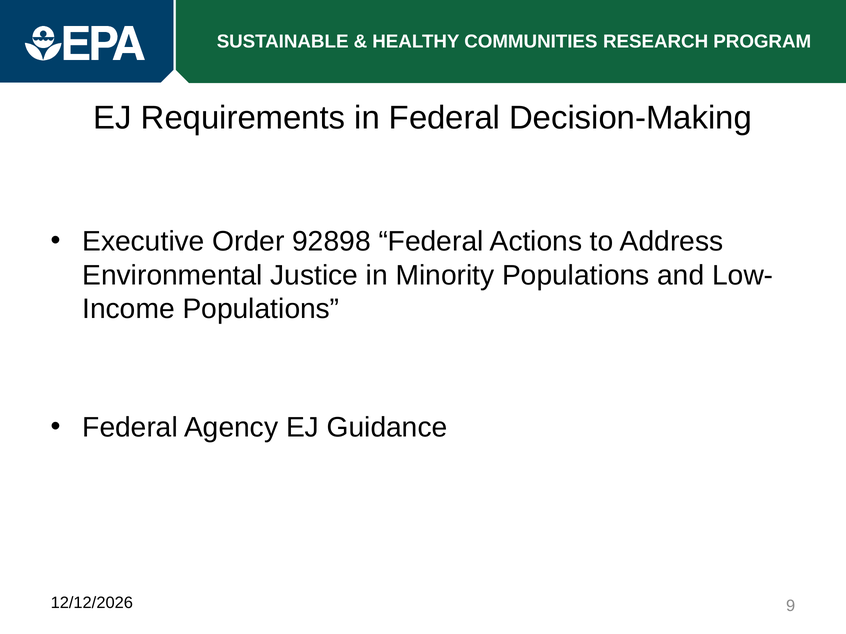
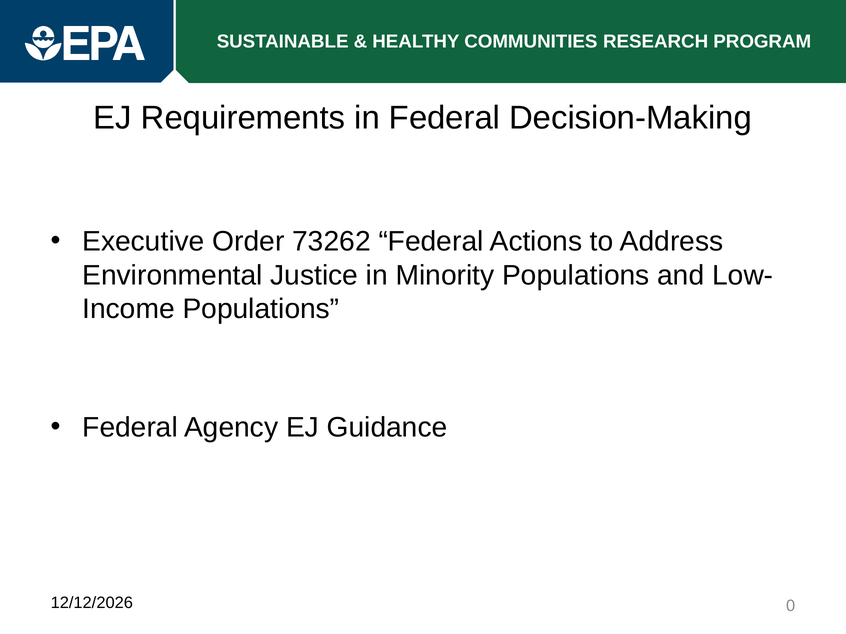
92898: 92898 -> 73262
9: 9 -> 0
